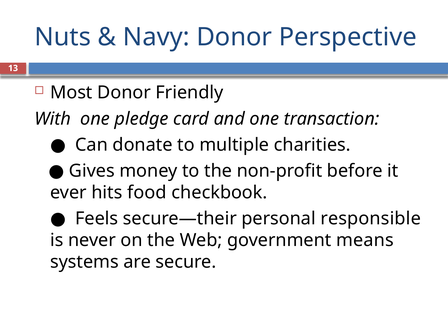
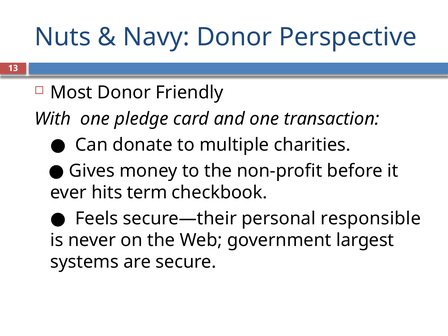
food: food -> term
means: means -> largest
